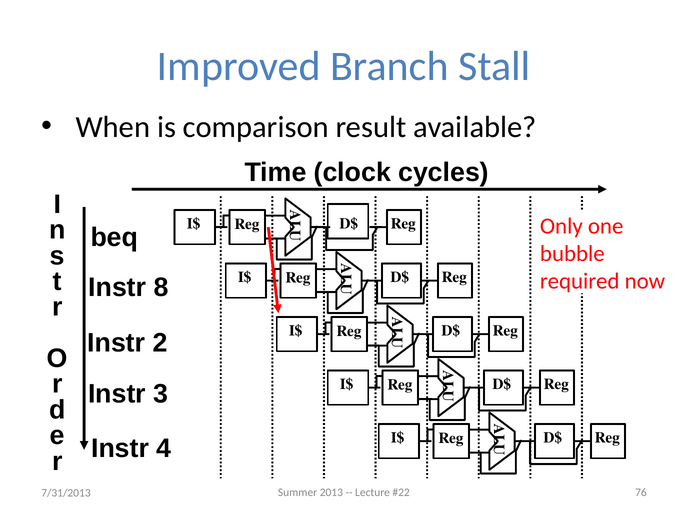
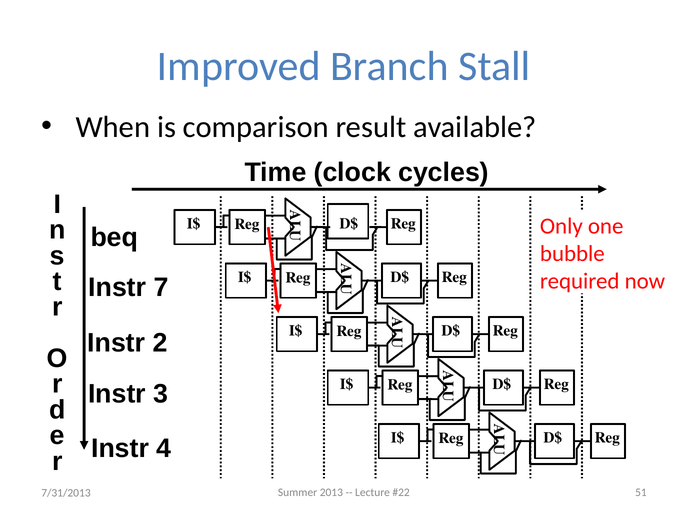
8: 8 -> 7
76: 76 -> 51
